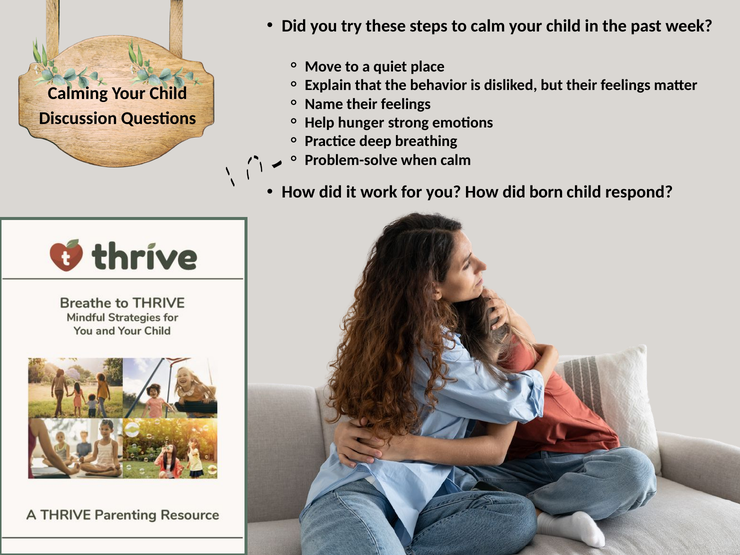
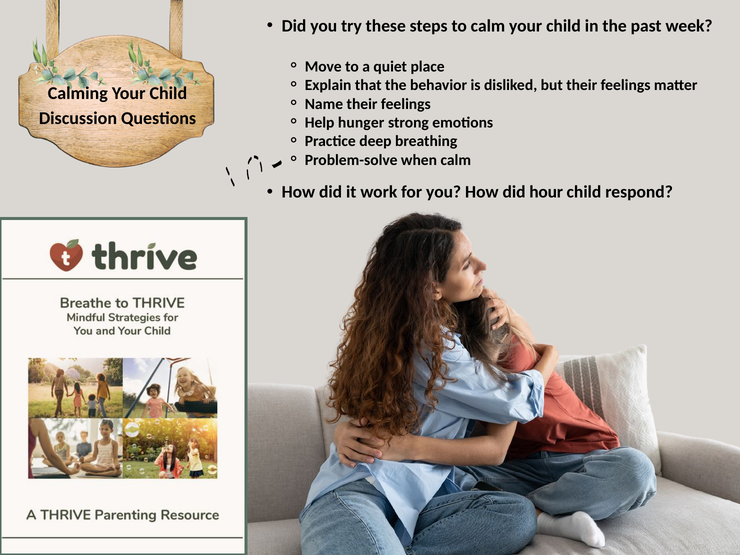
born: born -> hour
